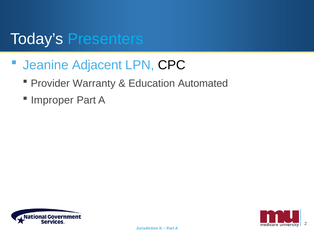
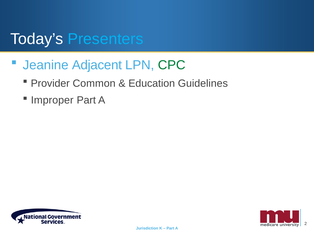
CPC colour: black -> green
Warranty: Warranty -> Common
Automated: Automated -> Guidelines
